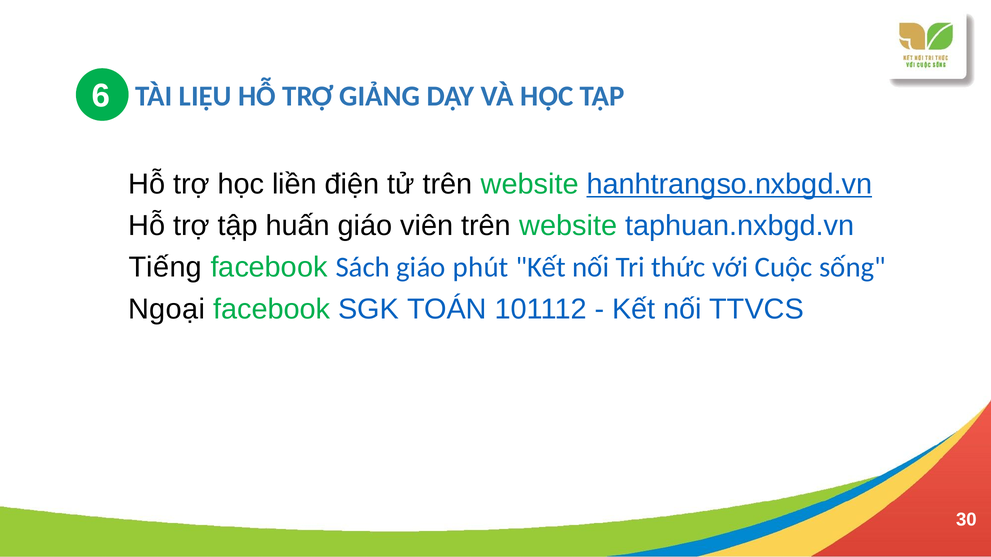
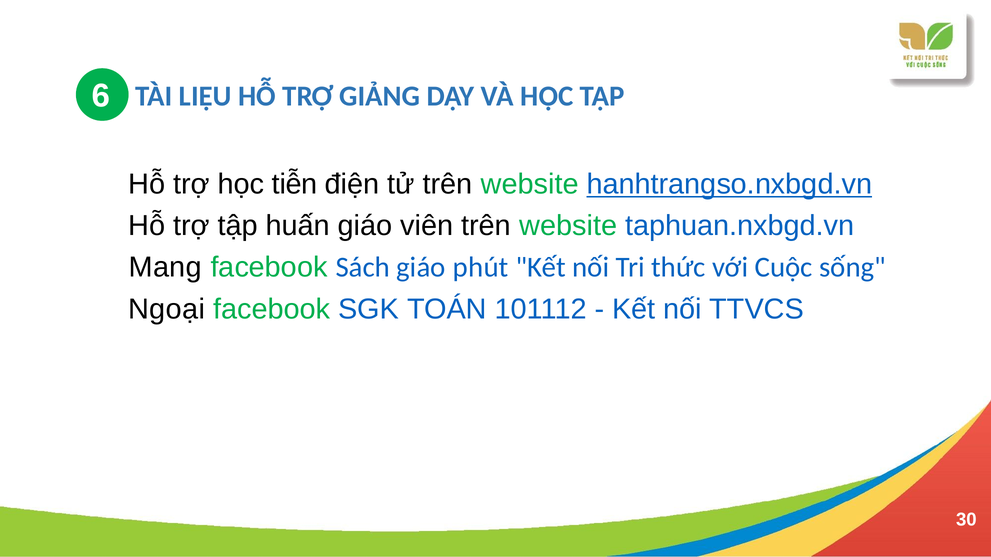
liền: liền -> tiễn
Tiếng: Tiếng -> Mang
